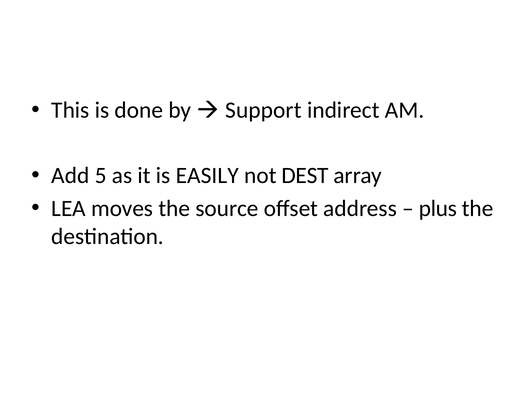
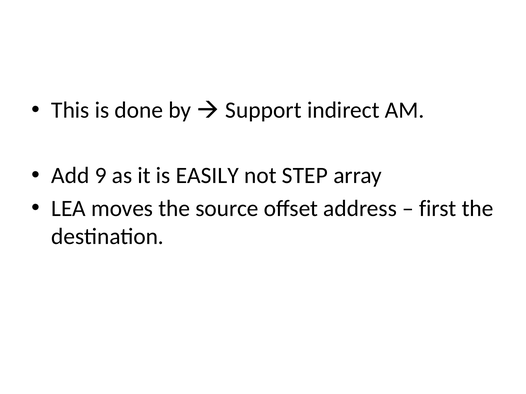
5: 5 -> 9
DEST: DEST -> STEP
plus: plus -> first
